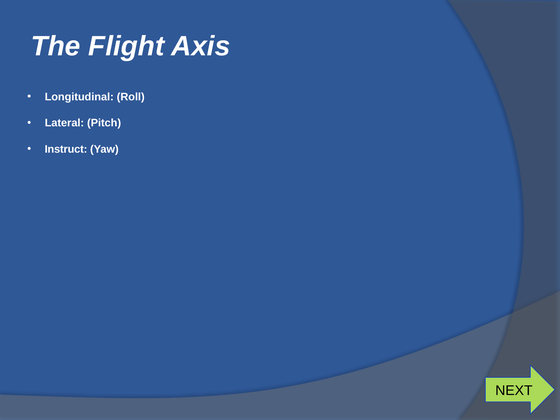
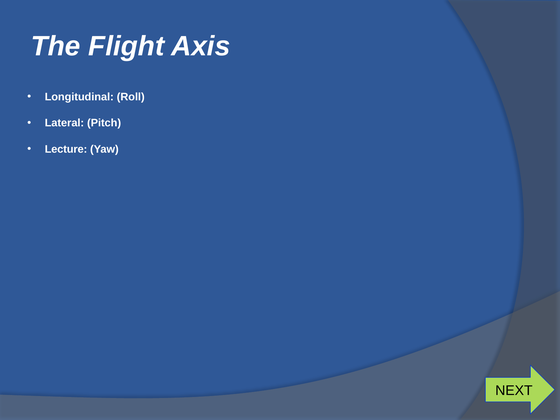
Instruct: Instruct -> Lecture
